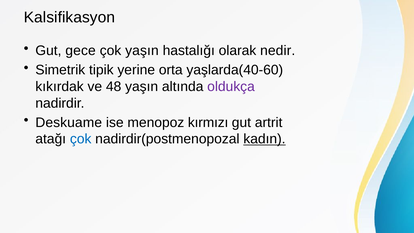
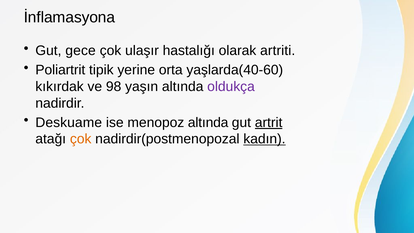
Kalsifikasyon: Kalsifikasyon -> İnflamasyona
çok yaşın: yaşın -> ulaşır
nedir: nedir -> artriti
Simetrik: Simetrik -> Poliartrit
48: 48 -> 98
menopoz kırmızı: kırmızı -> altında
artrit underline: none -> present
çok at (81, 139) colour: blue -> orange
